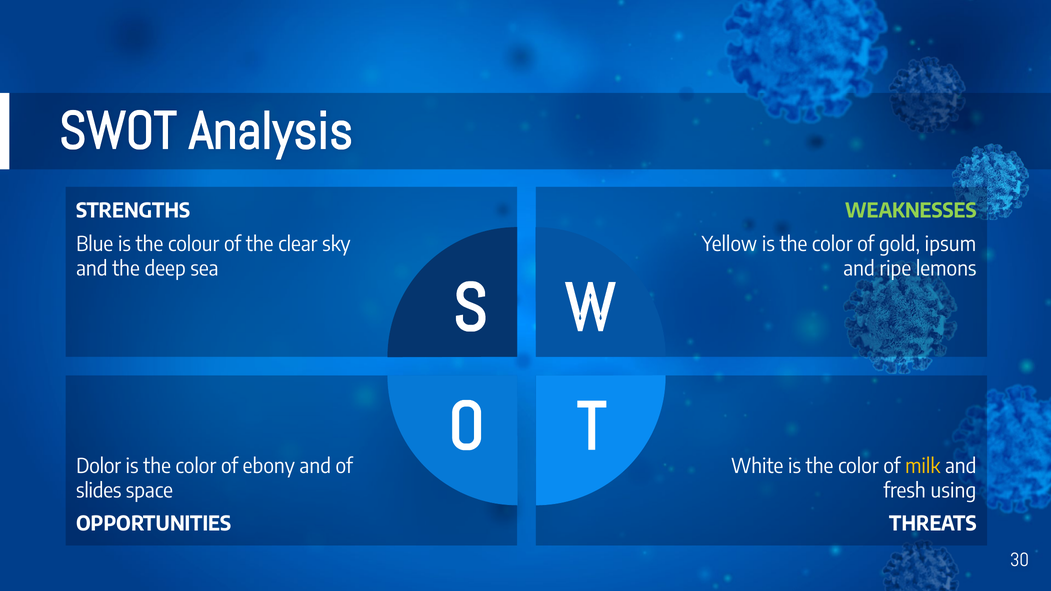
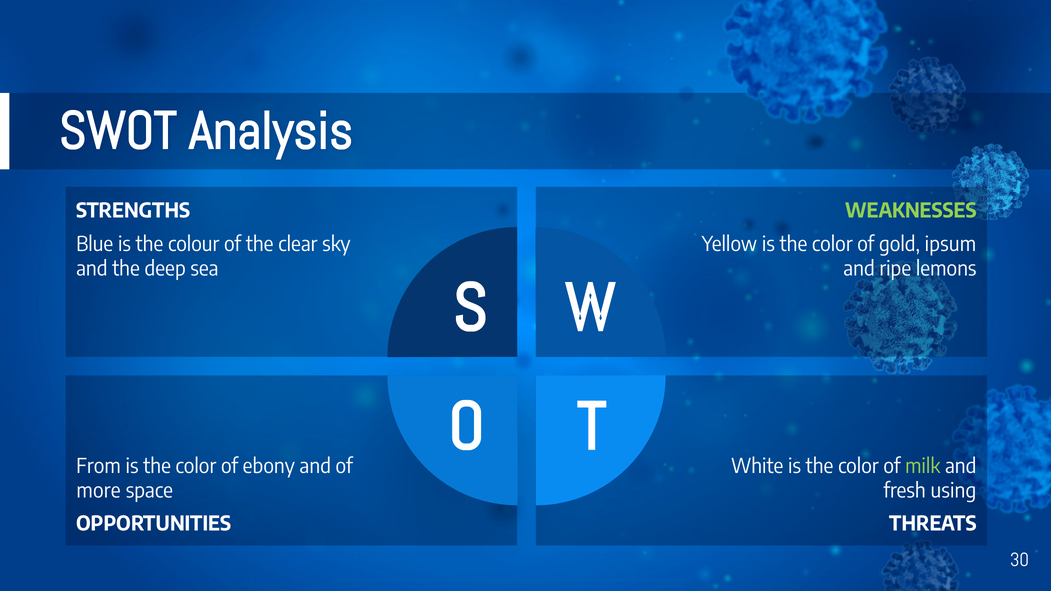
Dolor: Dolor -> From
milk colour: yellow -> light green
slides: slides -> more
